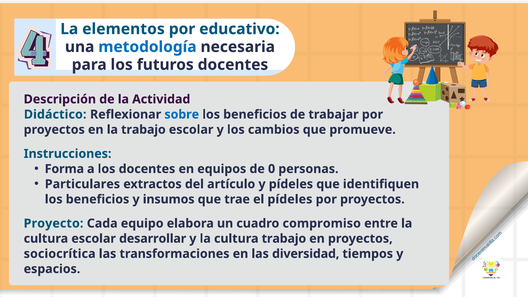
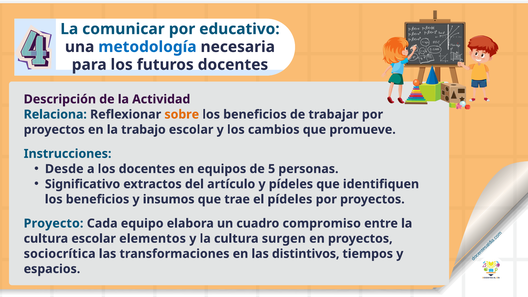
elementos: elementos -> comunicar
Didáctico: Didáctico -> Relaciona
sobre colour: blue -> orange
Forma: Forma -> Desde
0: 0 -> 5
Particulares: Particulares -> Significativo
desarrollar: desarrollar -> elementos
cultura trabajo: trabajo -> surgen
diversidad: diversidad -> distintivos
